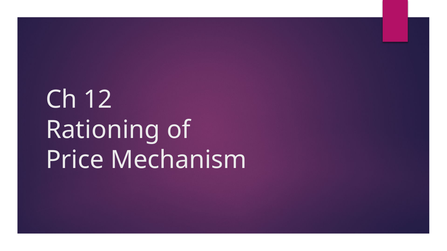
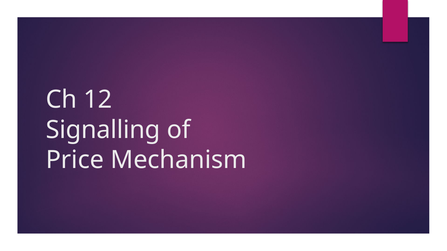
Rationing: Rationing -> Signalling
